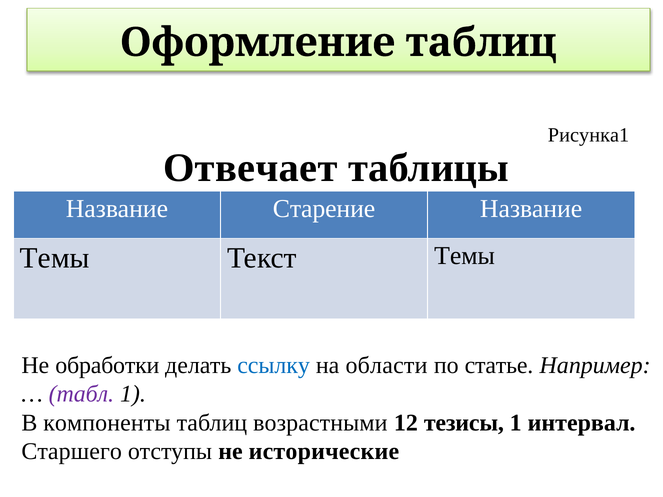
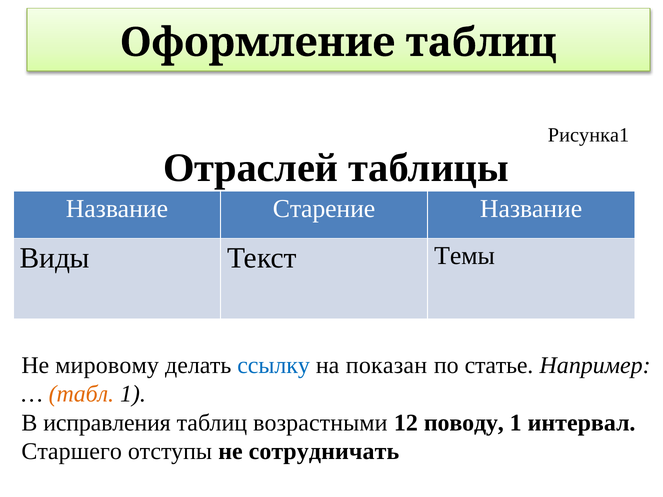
Отвечает: Отвечает -> Отраслей
Темы at (55, 258): Темы -> Виды
обработки: обработки -> мировому
области: области -> показан
табл colour: purple -> orange
компоненты: компоненты -> исправления
тезисы: тезисы -> поводу
исторические: исторические -> сотрудничать
